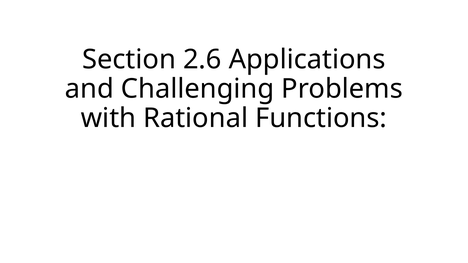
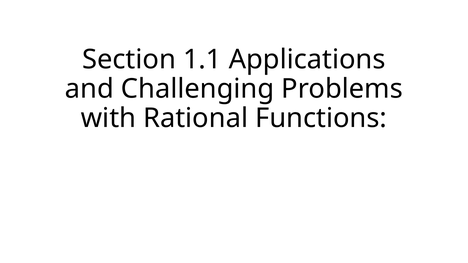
2.6: 2.6 -> 1.1
